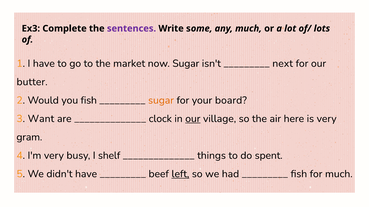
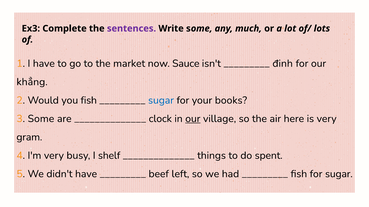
now Sugar: Sugar -> Sauce
next: next -> đinh
butter: butter -> khẳng
sugar at (161, 101) colour: orange -> blue
board: board -> books
3 Want: Want -> Some
left underline: present -> none
for much: much -> sugar
